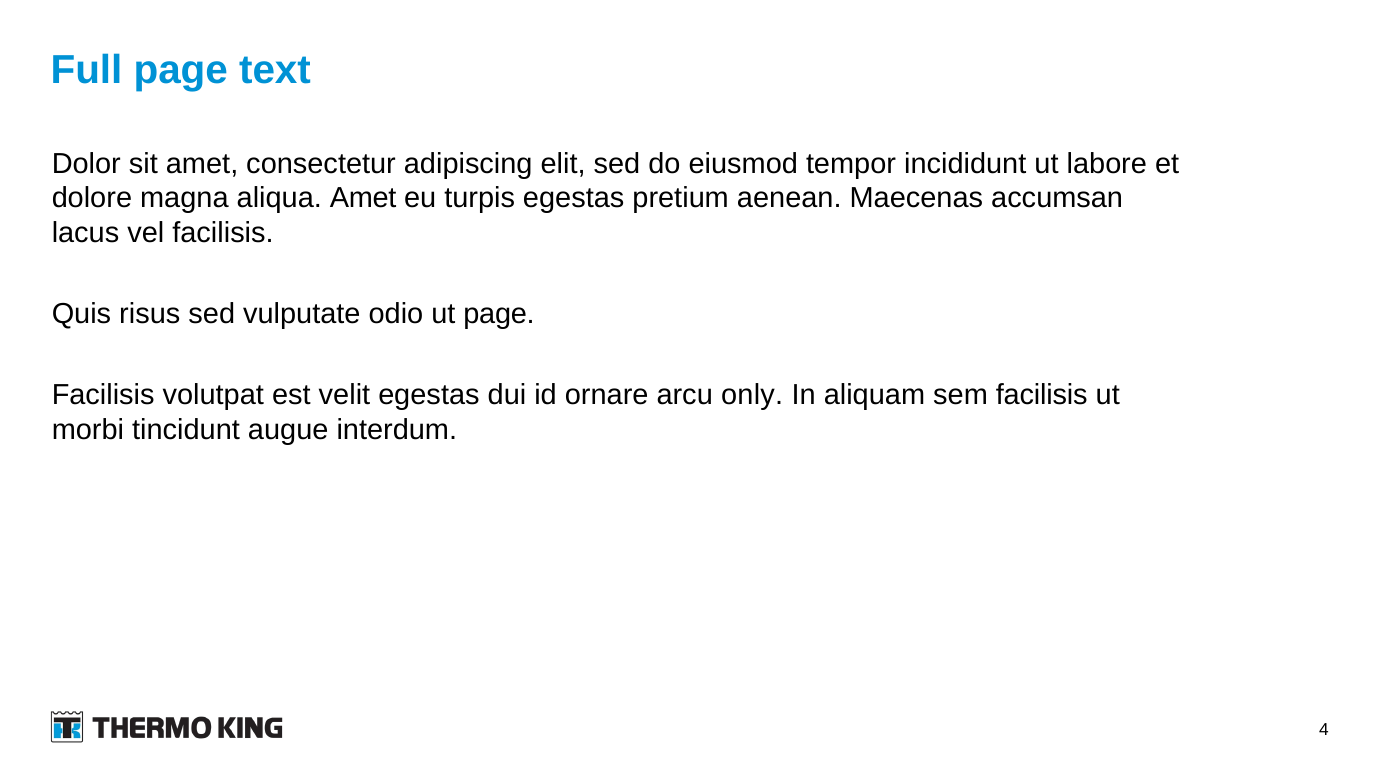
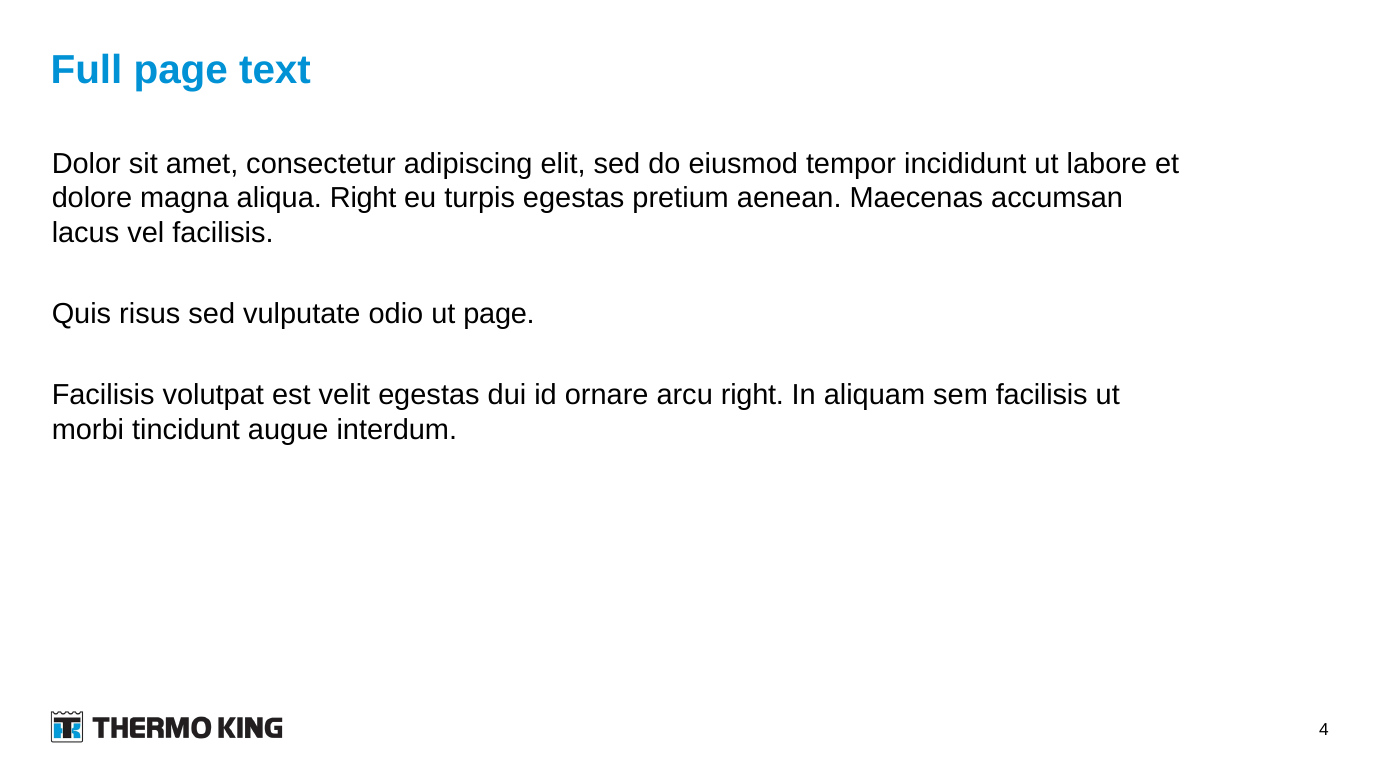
aliqua Amet: Amet -> Right
arcu only: only -> right
